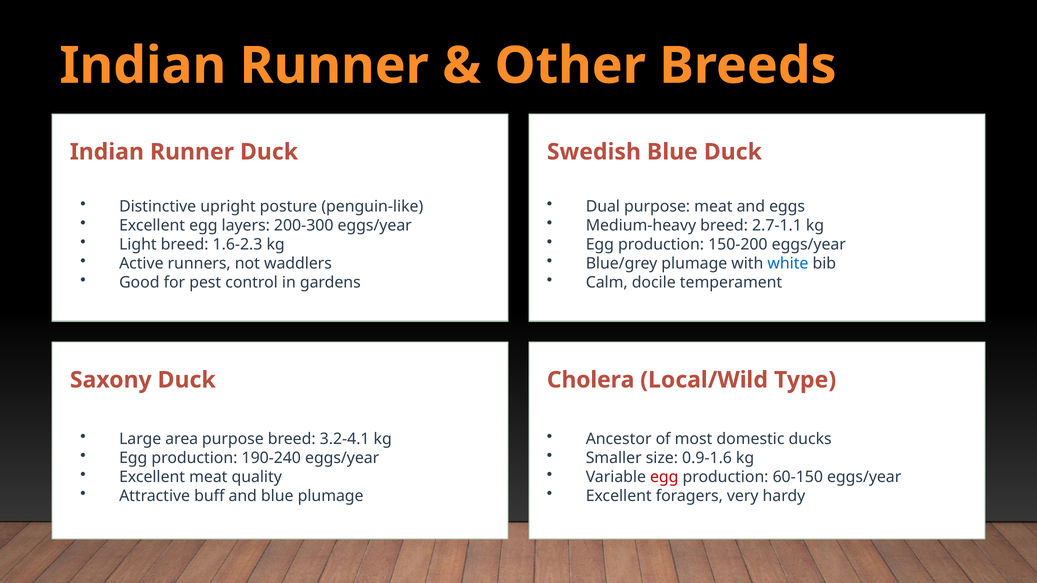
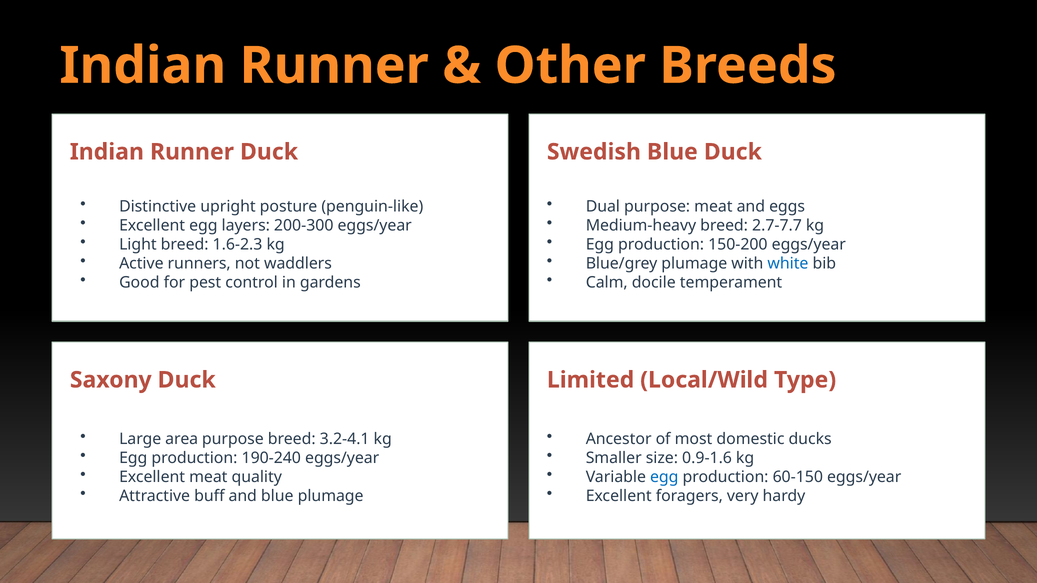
2.7-1.1: 2.7-1.1 -> 2.7-7.7
Cholera: Cholera -> Limited
egg at (664, 477) colour: red -> blue
